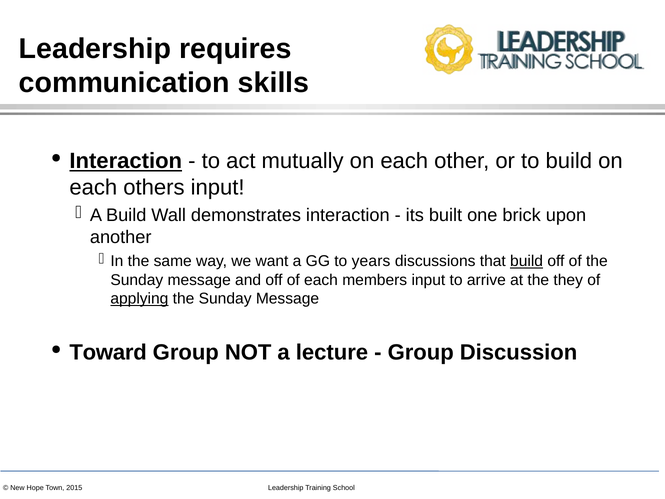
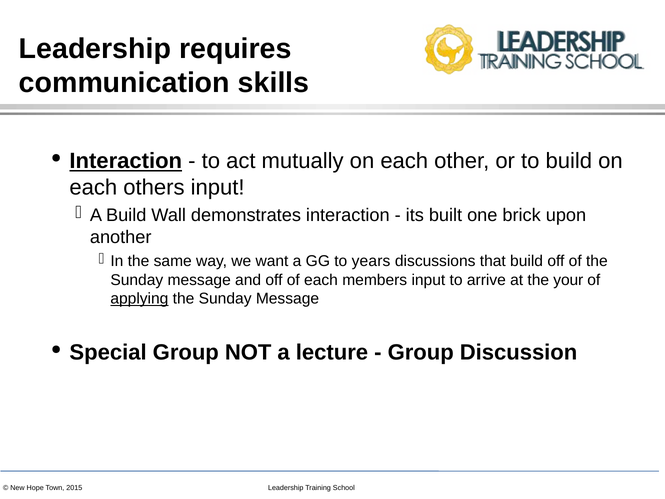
build at (527, 261) underline: present -> none
they: they -> your
Toward: Toward -> Special
